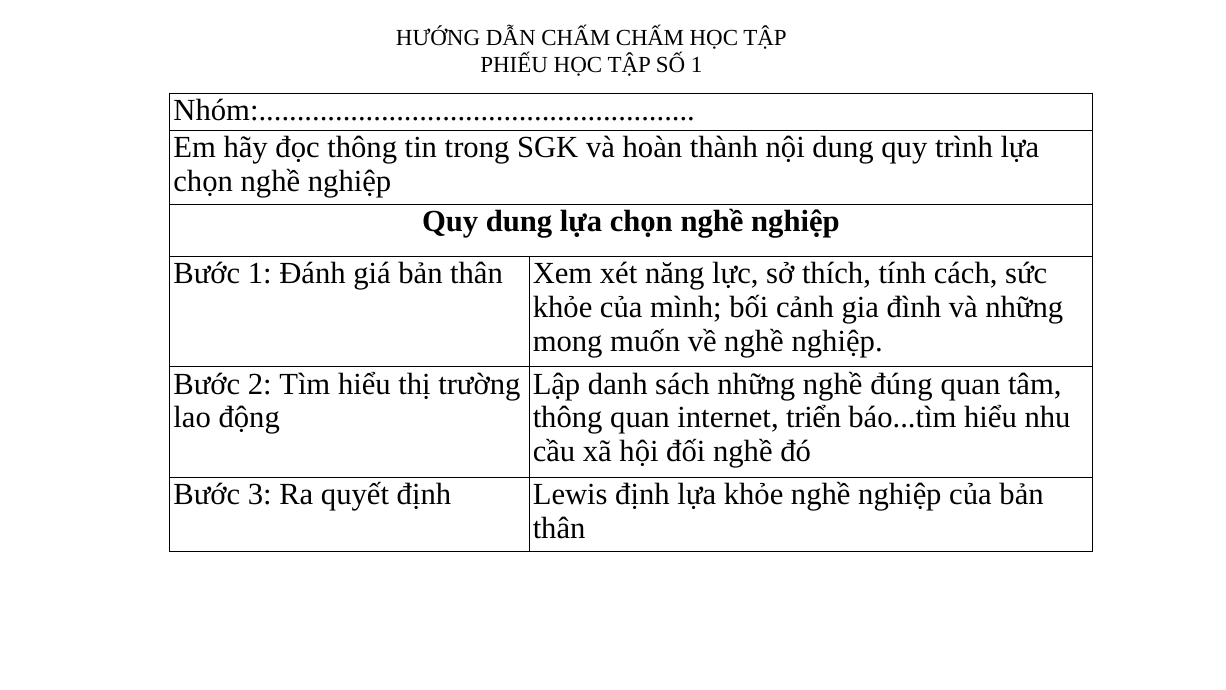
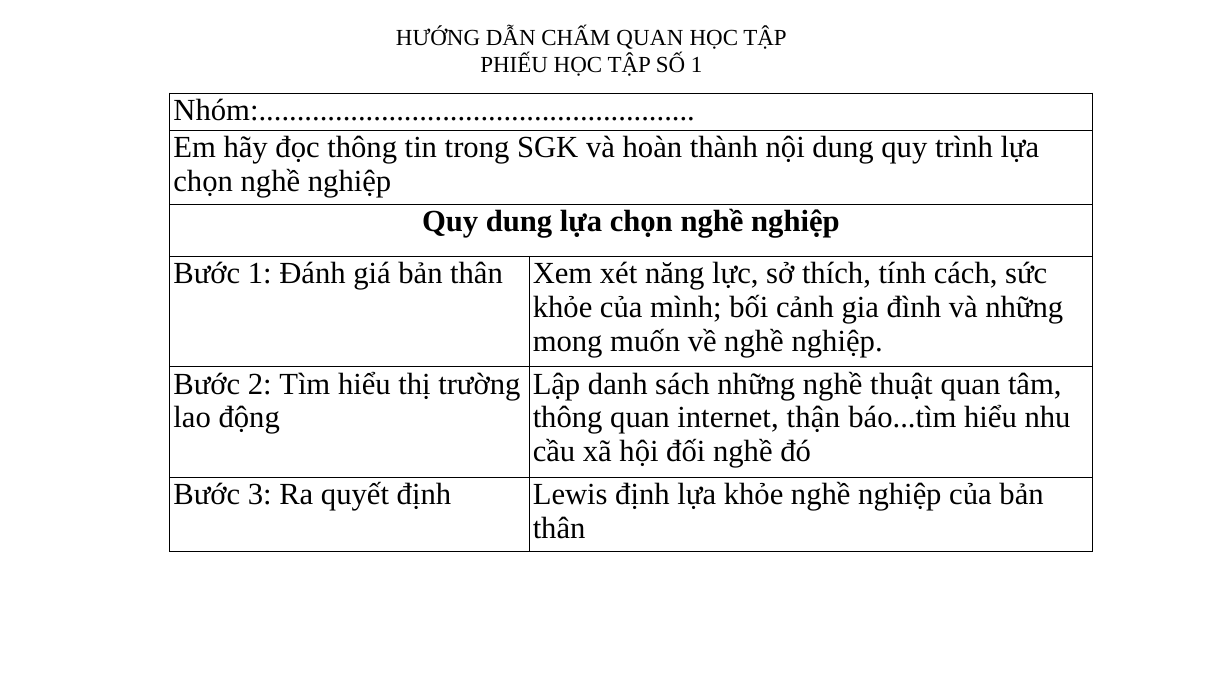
CHẤM CHẤM: CHẤM -> QUAN
đúng: đúng -> thuật
triển: triển -> thận
